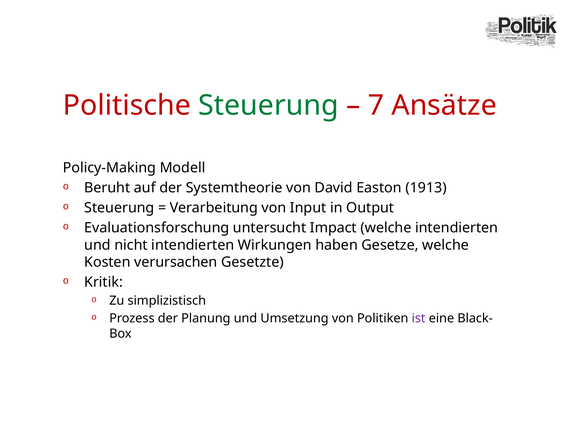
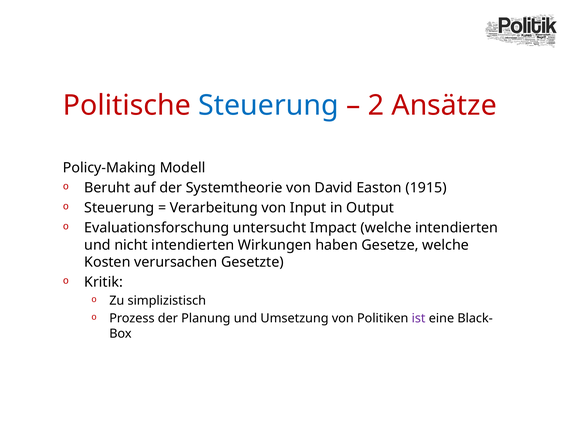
Steuerung at (268, 106) colour: green -> blue
7: 7 -> 2
1913: 1913 -> 1915
